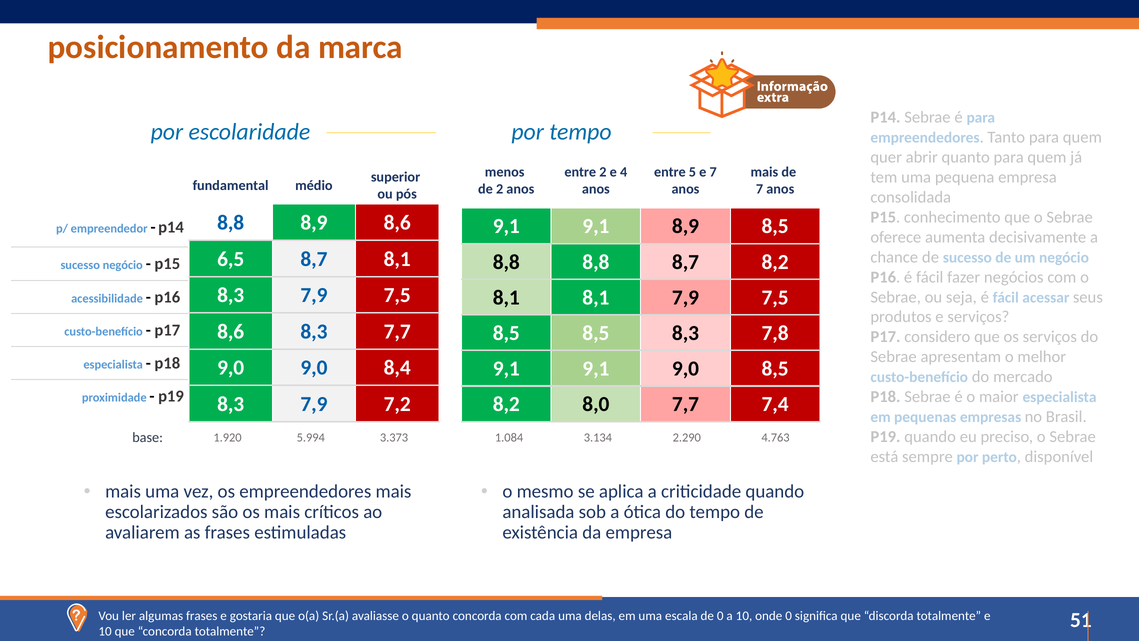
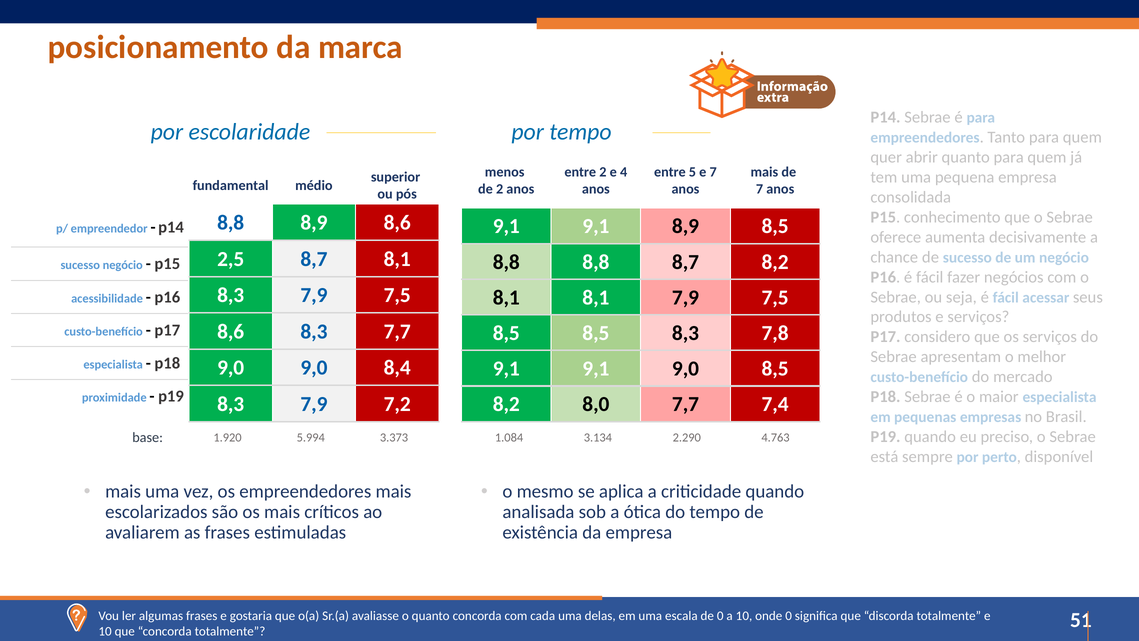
6,5: 6,5 -> 2,5
